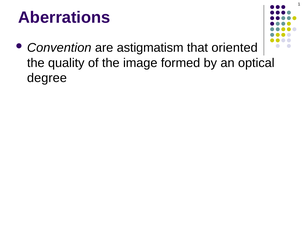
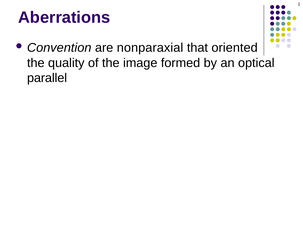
astigmatism: astigmatism -> nonparaxial
degree: degree -> parallel
